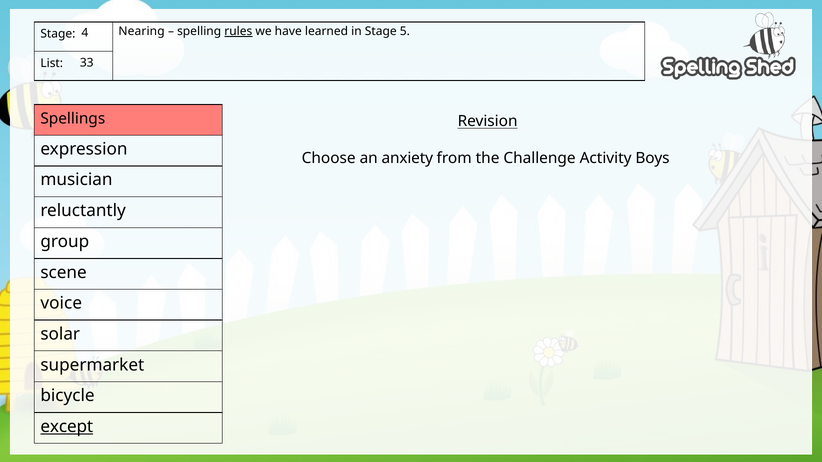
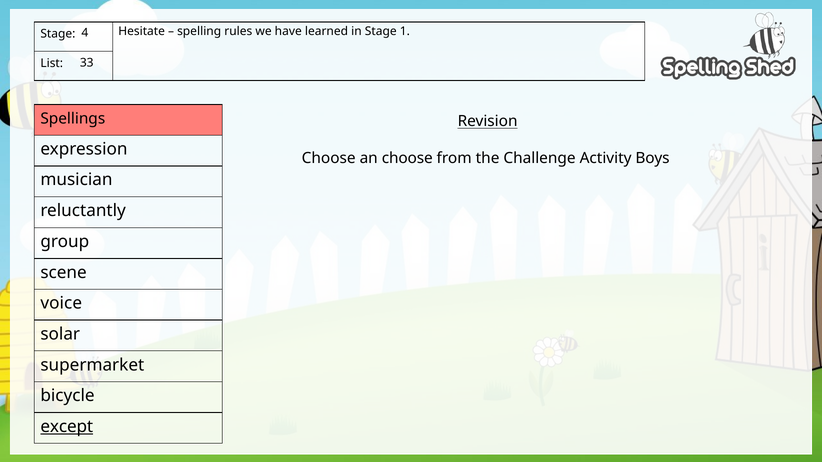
Nearing: Nearing -> Hesitate
rules underline: present -> none
5: 5 -> 1
an anxiety: anxiety -> choose
